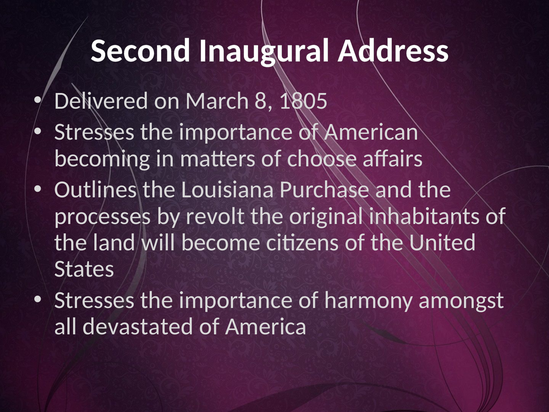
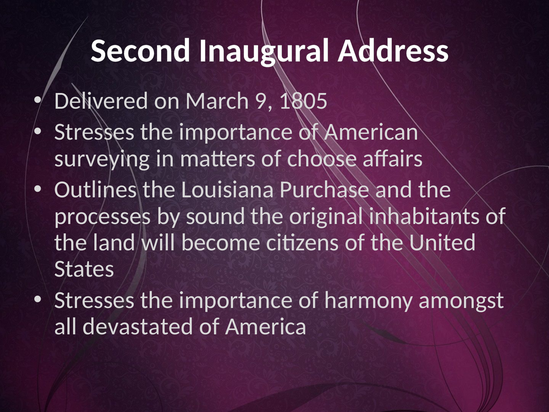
8: 8 -> 9
becoming: becoming -> surveying
revolt: revolt -> sound
